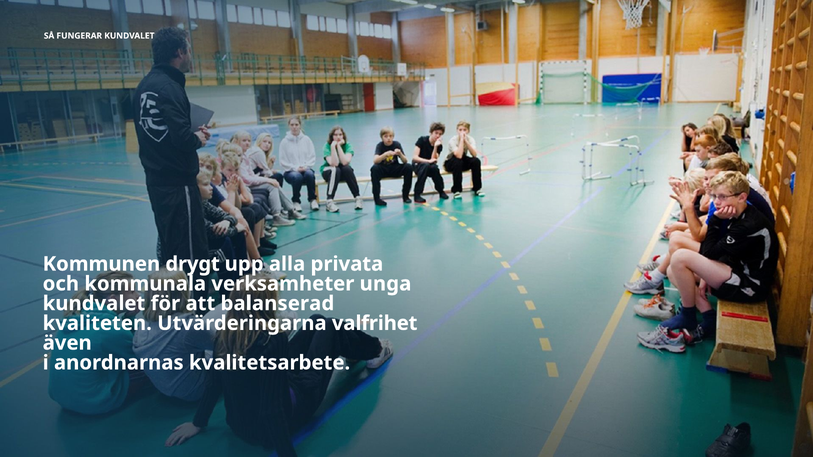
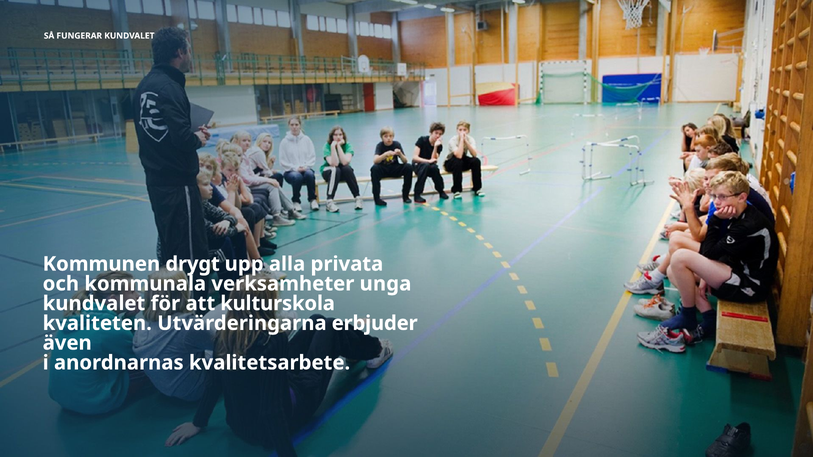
balanserad: balanserad -> kulturskola
valfrihet: valfrihet -> erbjuder
